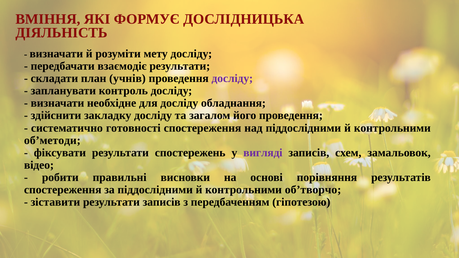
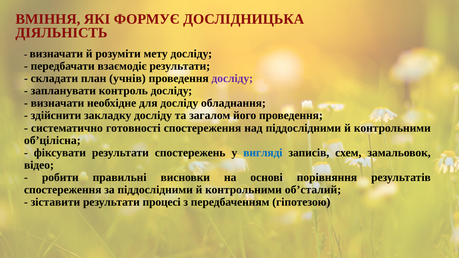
об’методи: об’методи -> об’цілісна
вигляді colour: purple -> blue
об’творчо: об’творчо -> об’сталий
результати записів: записів -> процесі
